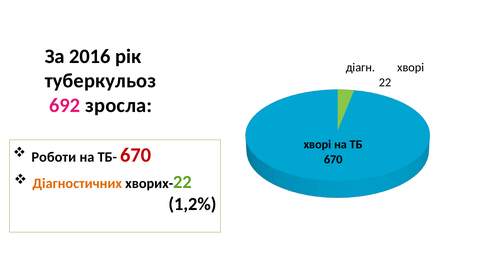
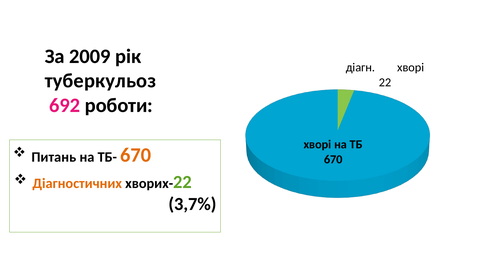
2016: 2016 -> 2009
зросла: зросла -> роботи
Роботи: Роботи -> Питань
670 at (136, 155) colour: red -> orange
1,2%: 1,2% -> 3,7%
